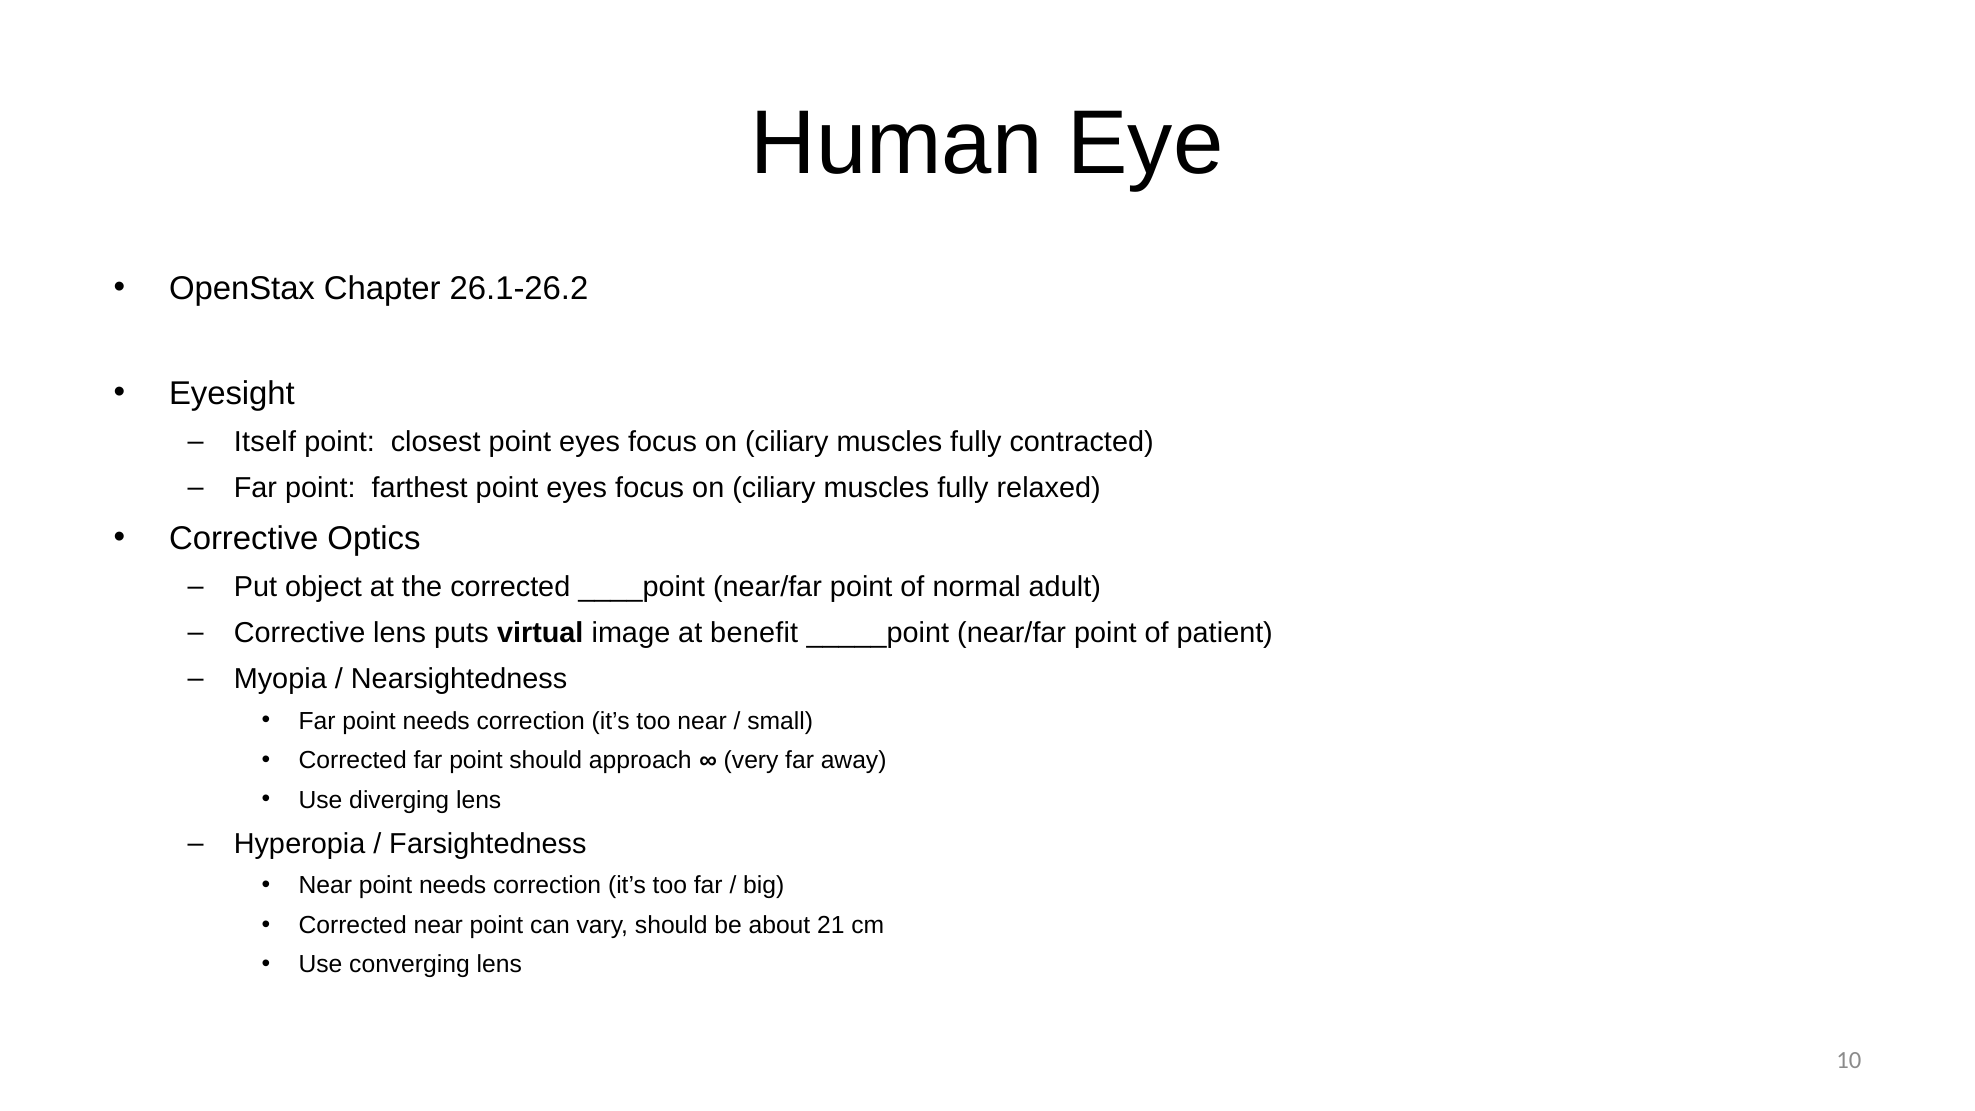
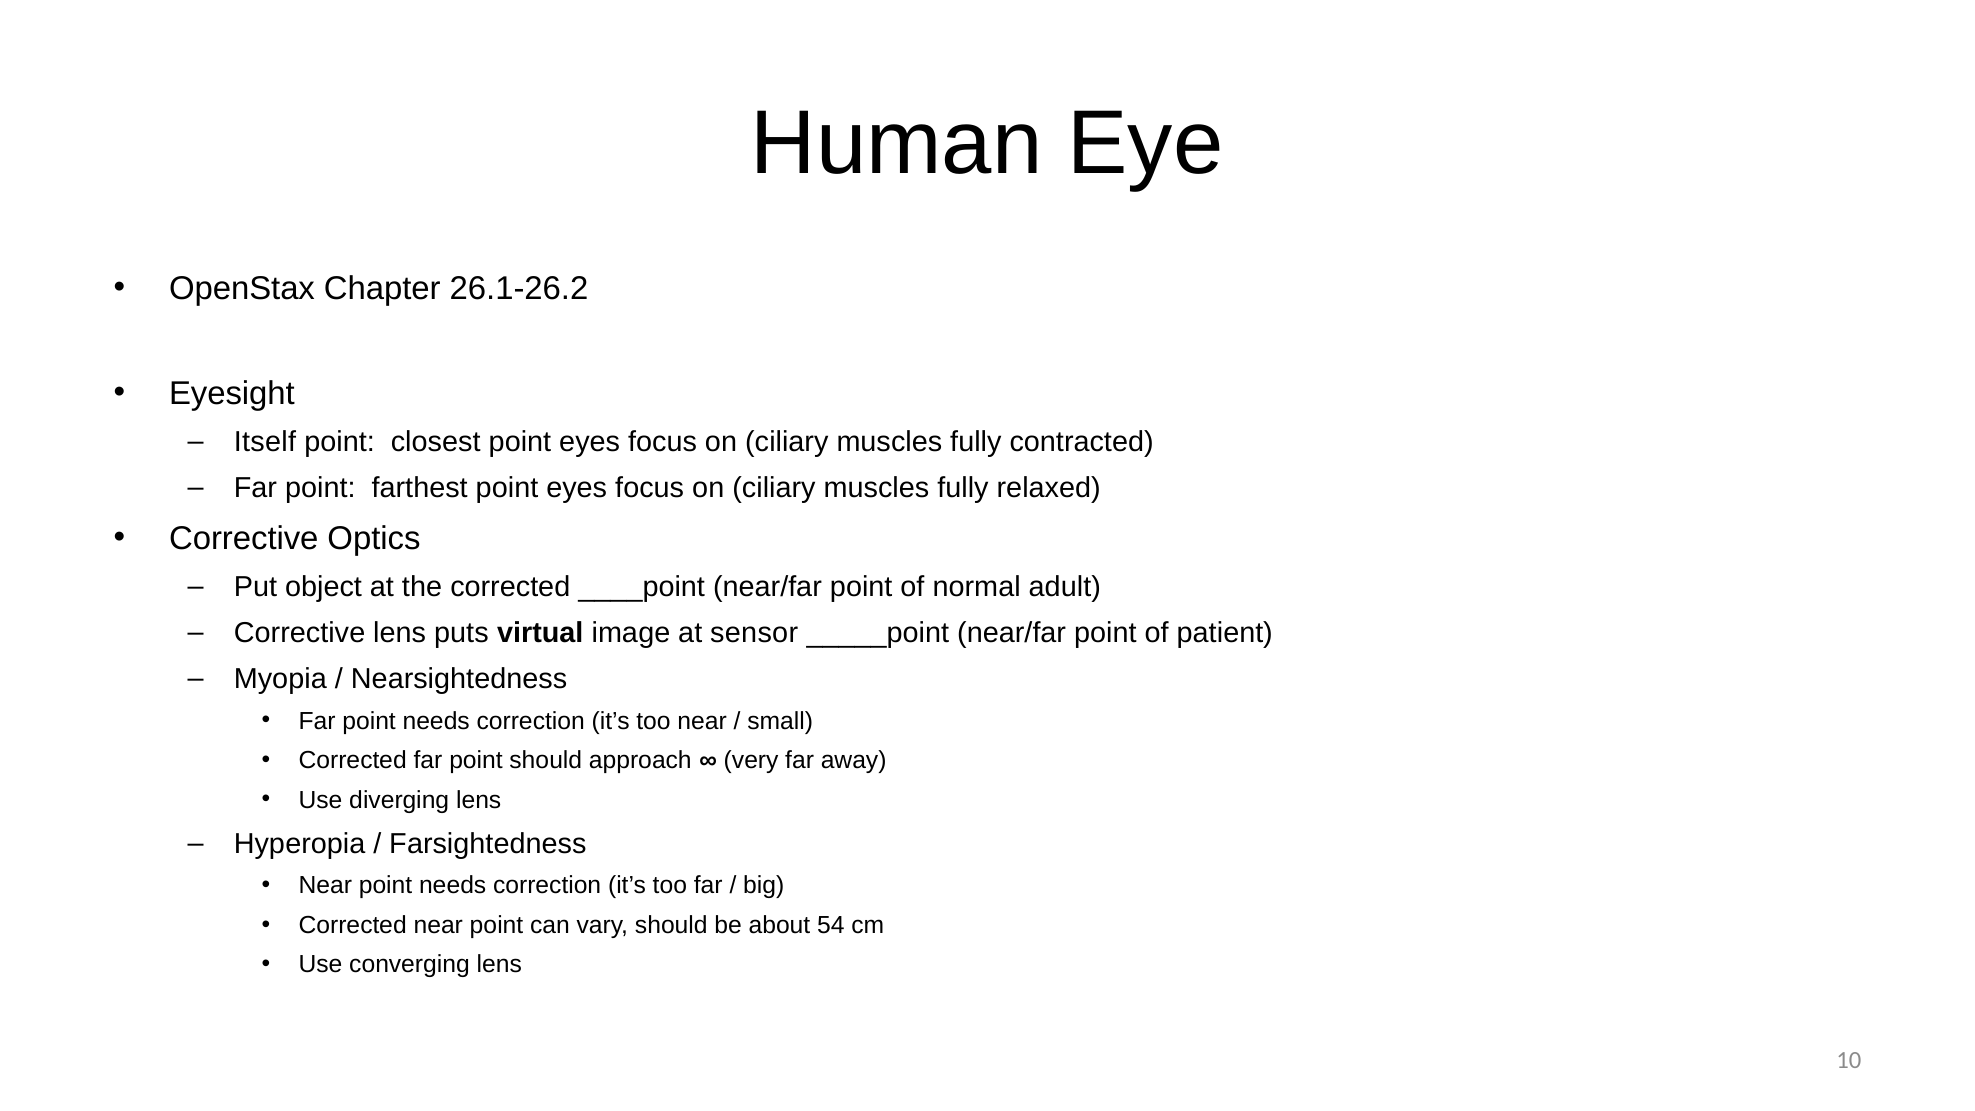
benefit: benefit -> sensor
21: 21 -> 54
